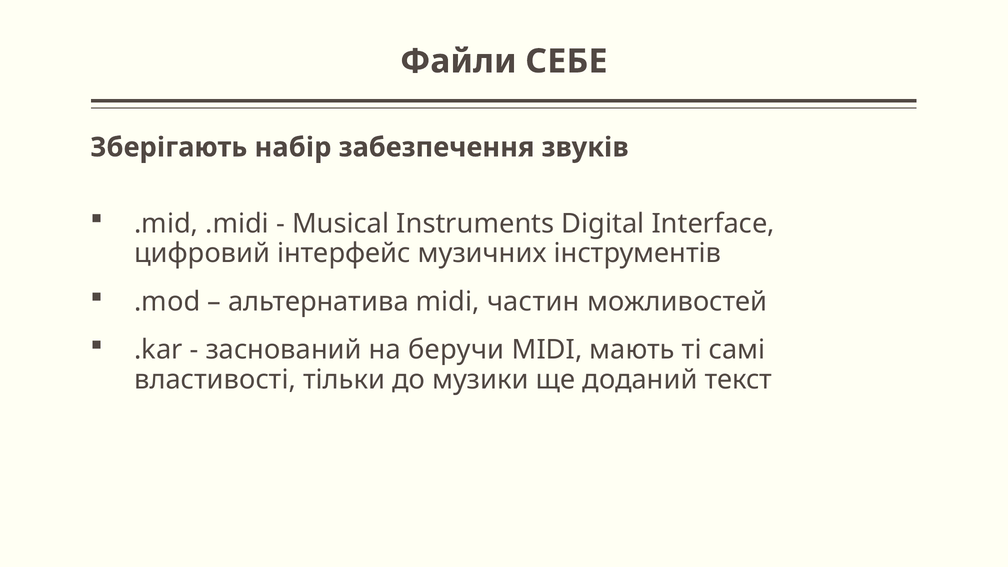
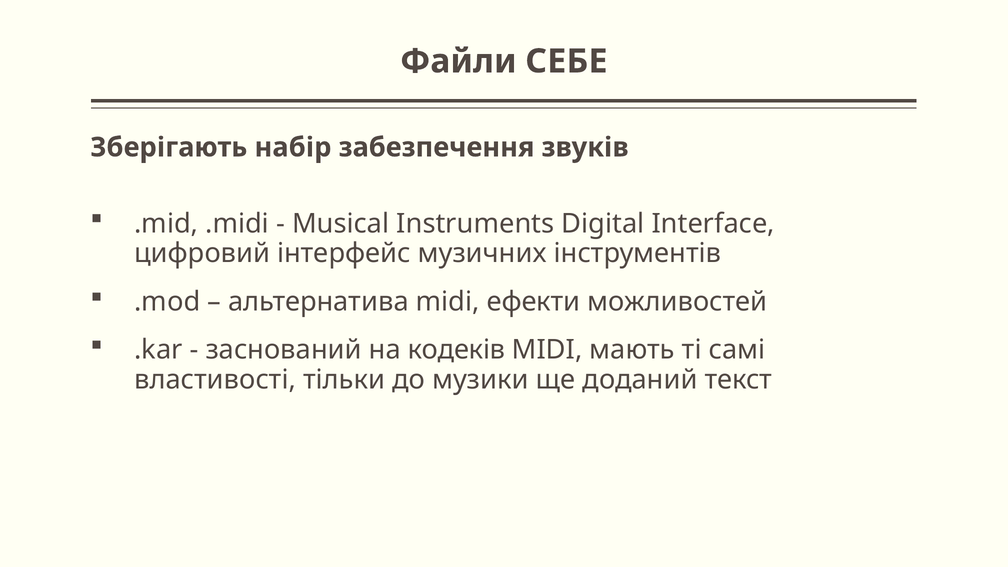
частин: частин -> ефекти
беручи: беручи -> кодеків
